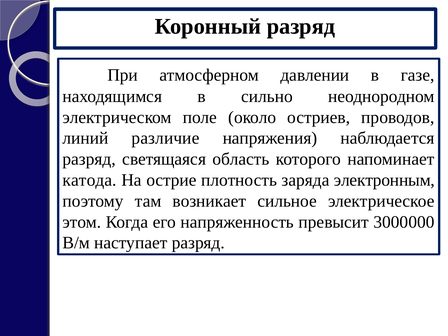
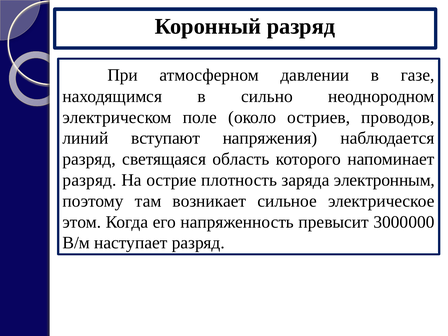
различие: различие -> вступают
катода at (90, 180): катода -> разряд
